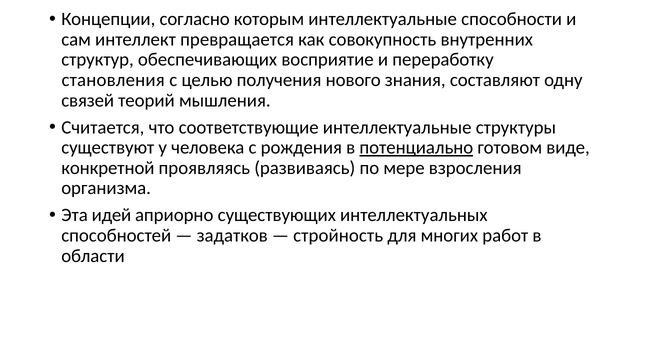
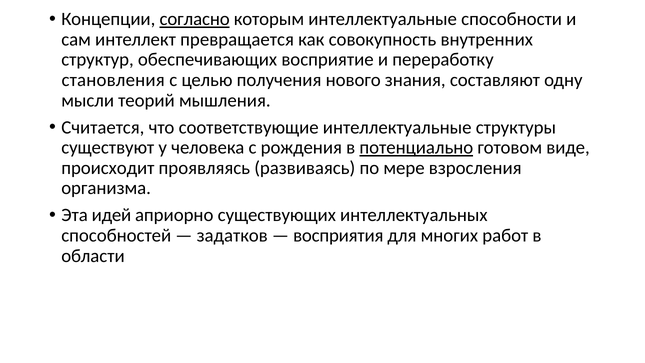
согласно underline: none -> present
связей: связей -> мысли
конкретной: конкретной -> происходит
стройность: стройность -> восприятия
